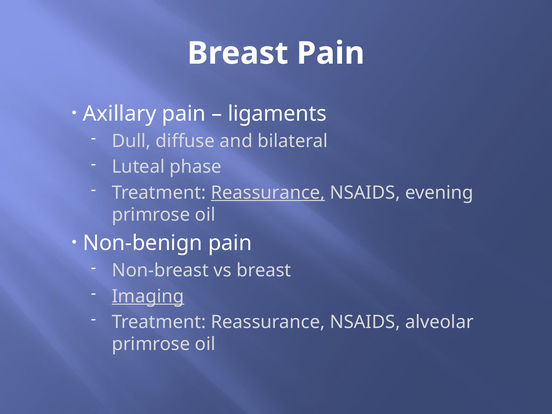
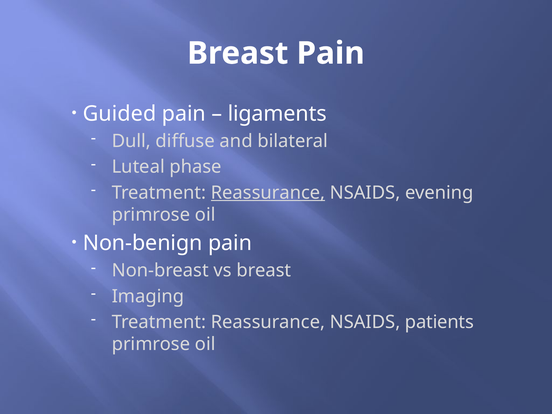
Axillary: Axillary -> Guided
Imaging underline: present -> none
alveolar: alveolar -> patients
